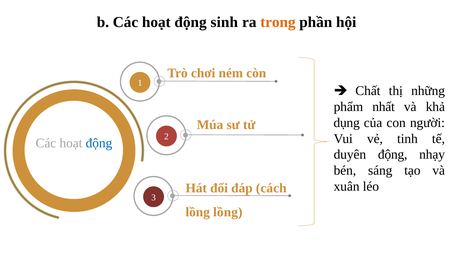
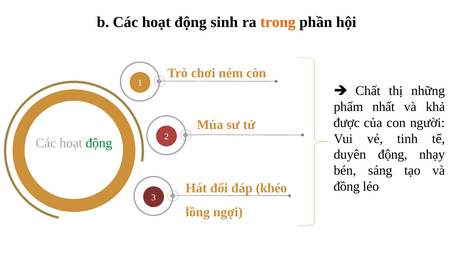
dụng: dụng -> được
động at (99, 143) colour: blue -> green
xuân: xuân -> đồng
cách: cách -> khéo
lồng lồng: lồng -> ngợi
